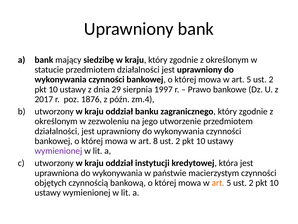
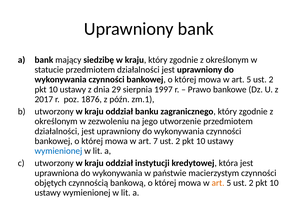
zm.4: zm.4 -> zm.1
8: 8 -> 7
wymienionej at (58, 151) colour: purple -> blue
